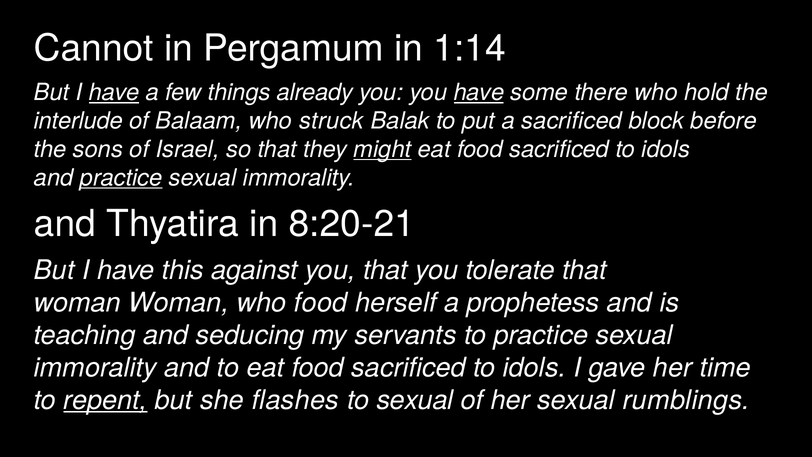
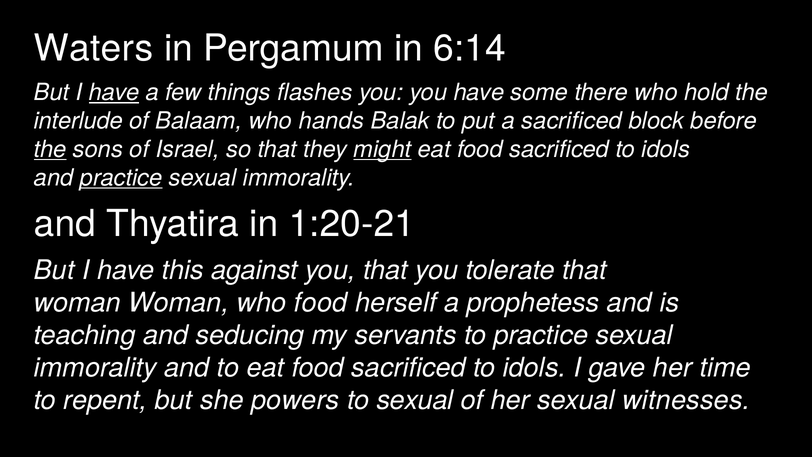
Cannot: Cannot -> Waters
1:14: 1:14 -> 6:14
already: already -> flashes
have at (479, 92) underline: present -> none
struck: struck -> hands
the at (50, 149) underline: none -> present
8:20-21: 8:20-21 -> 1:20-21
repent underline: present -> none
flashes: flashes -> powers
rumblings: rumblings -> witnesses
